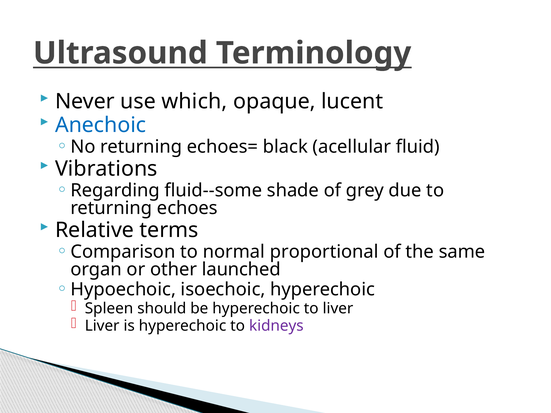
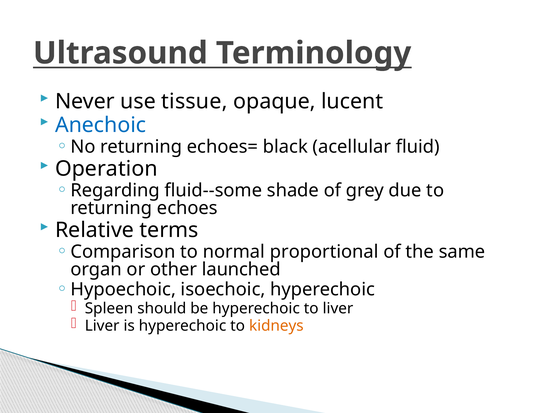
which: which -> tissue
Vibrations: Vibrations -> Operation
kidneys colour: purple -> orange
